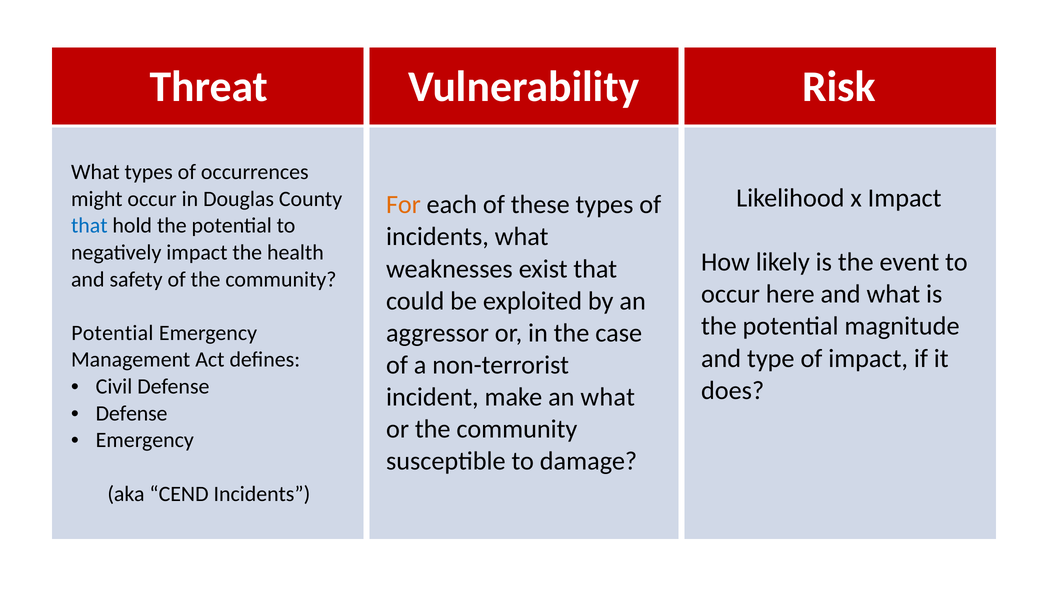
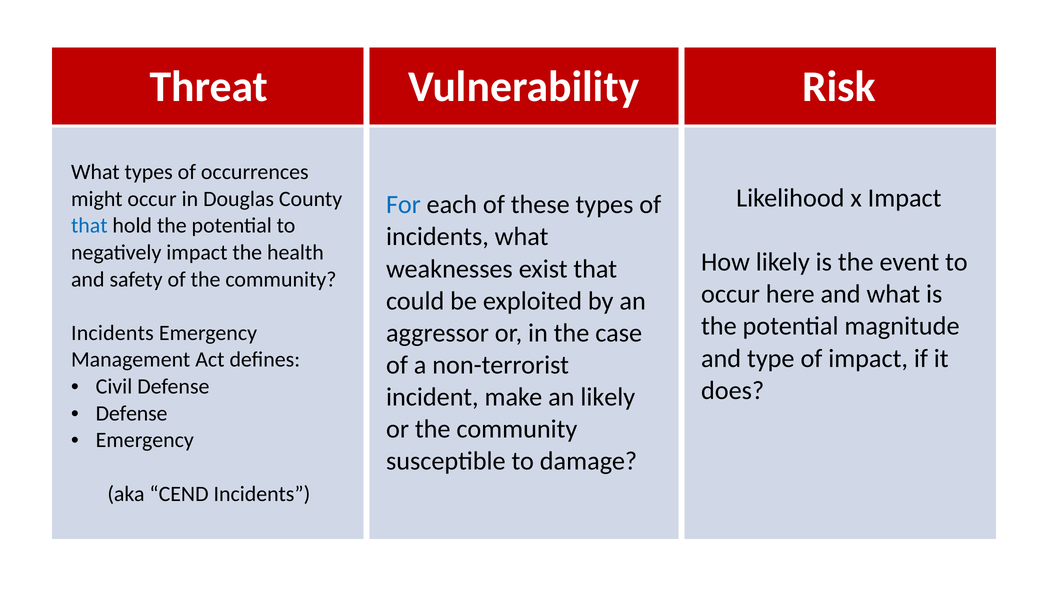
For colour: orange -> blue
Potential at (112, 333): Potential -> Incidents
an what: what -> likely
